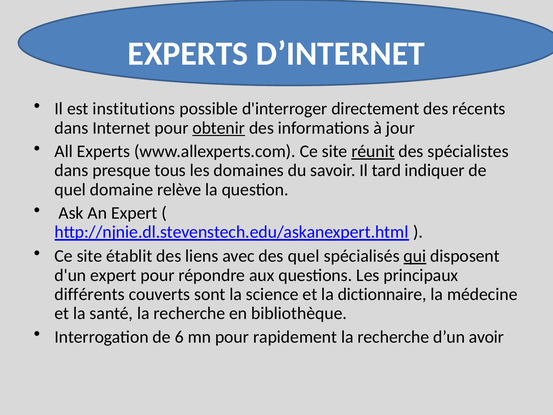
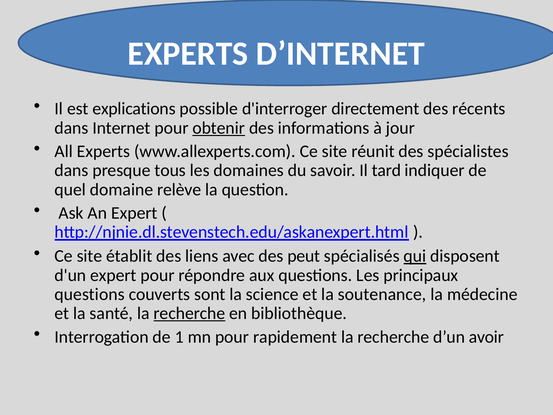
institutions: institutions -> explications
réunit underline: present -> none
des quel: quel -> peut
différents at (90, 294): différents -> questions
dictionnaire: dictionnaire -> soutenance
recherche at (189, 313) underline: none -> present
6: 6 -> 1
